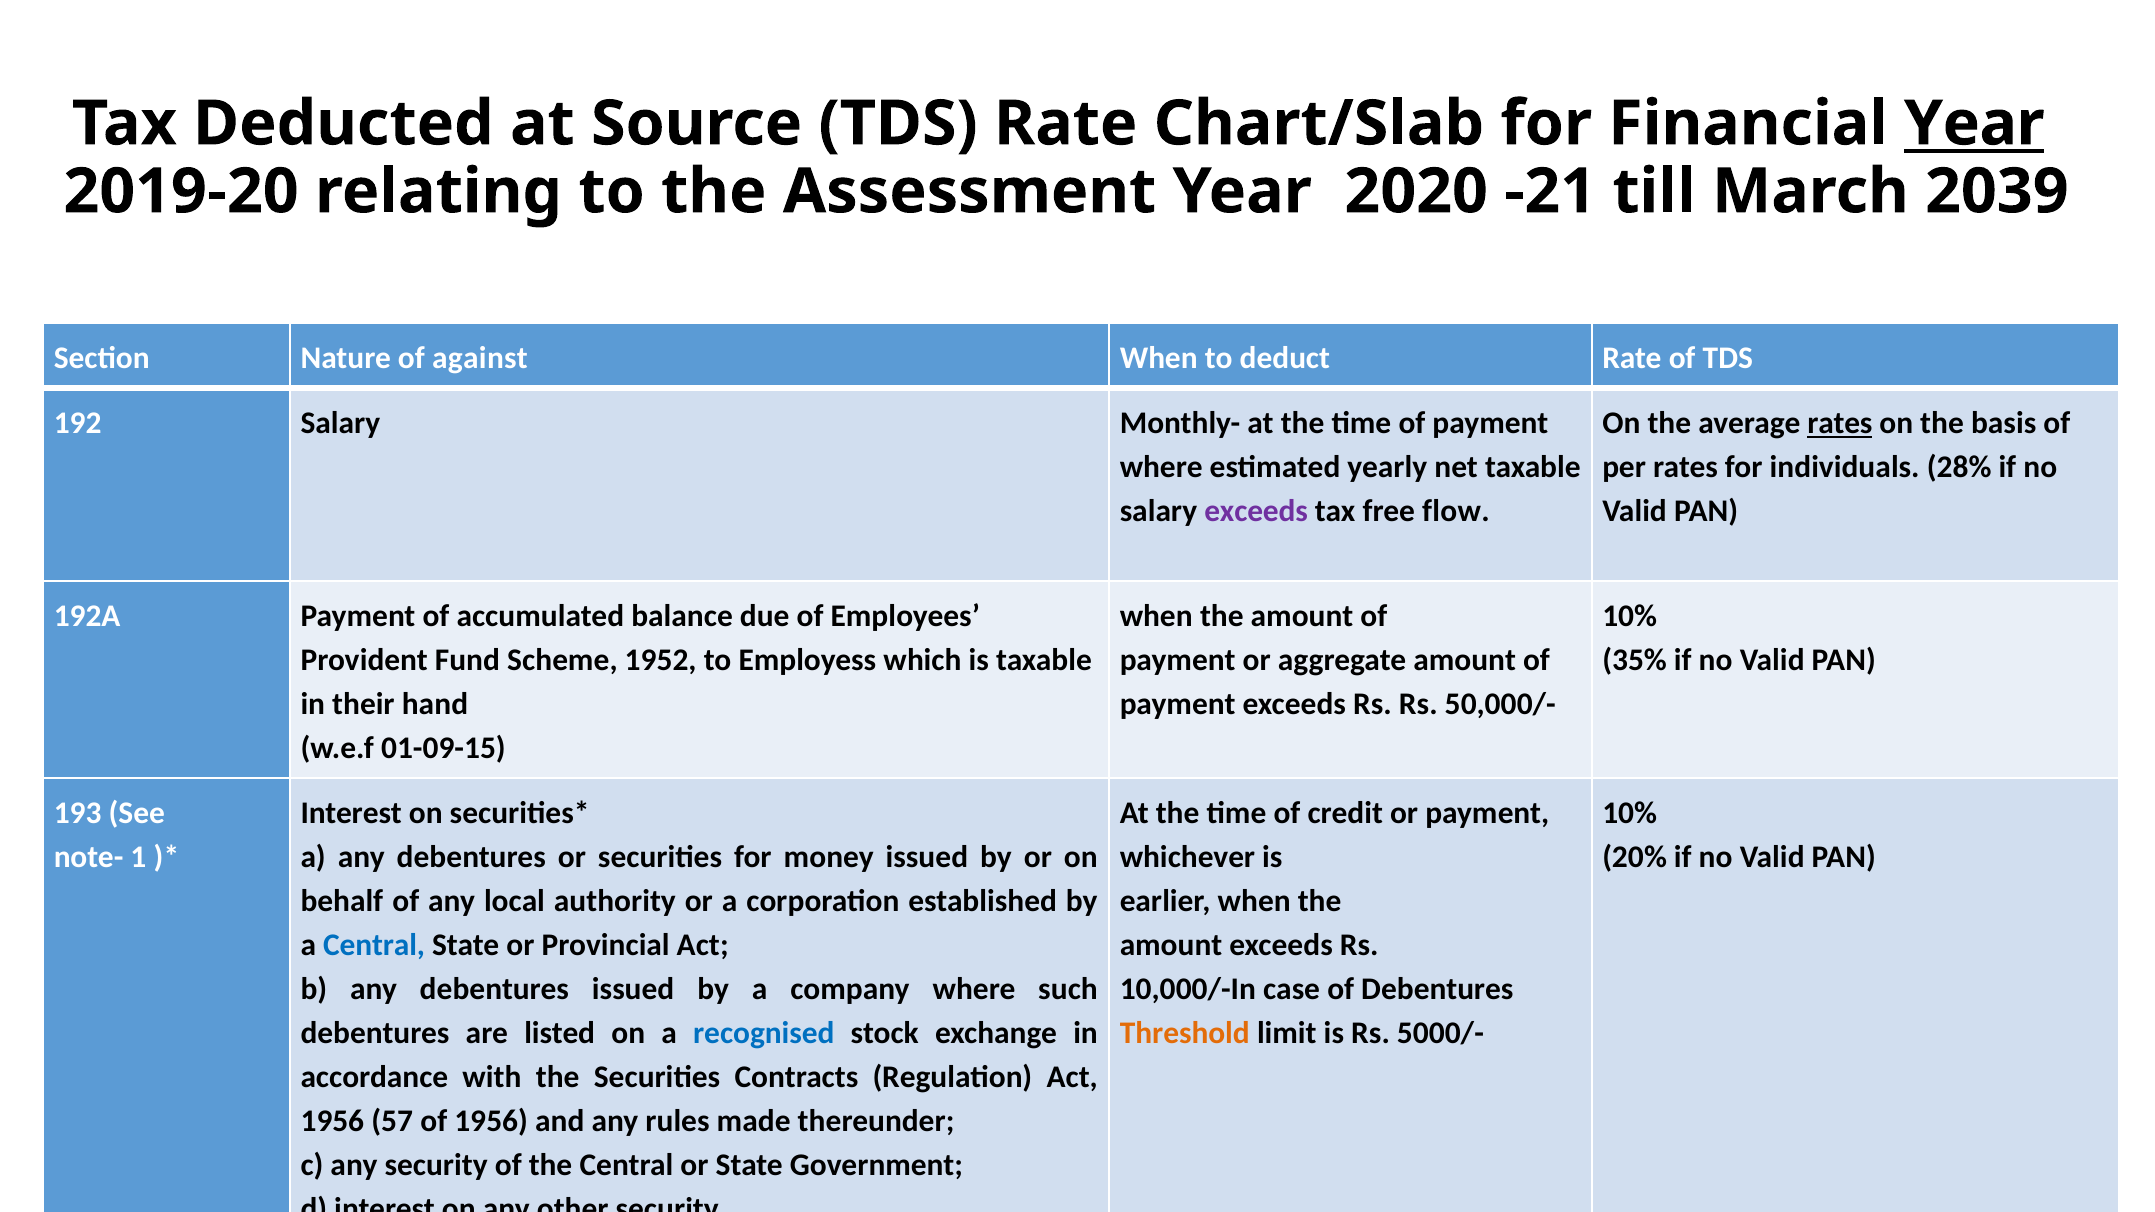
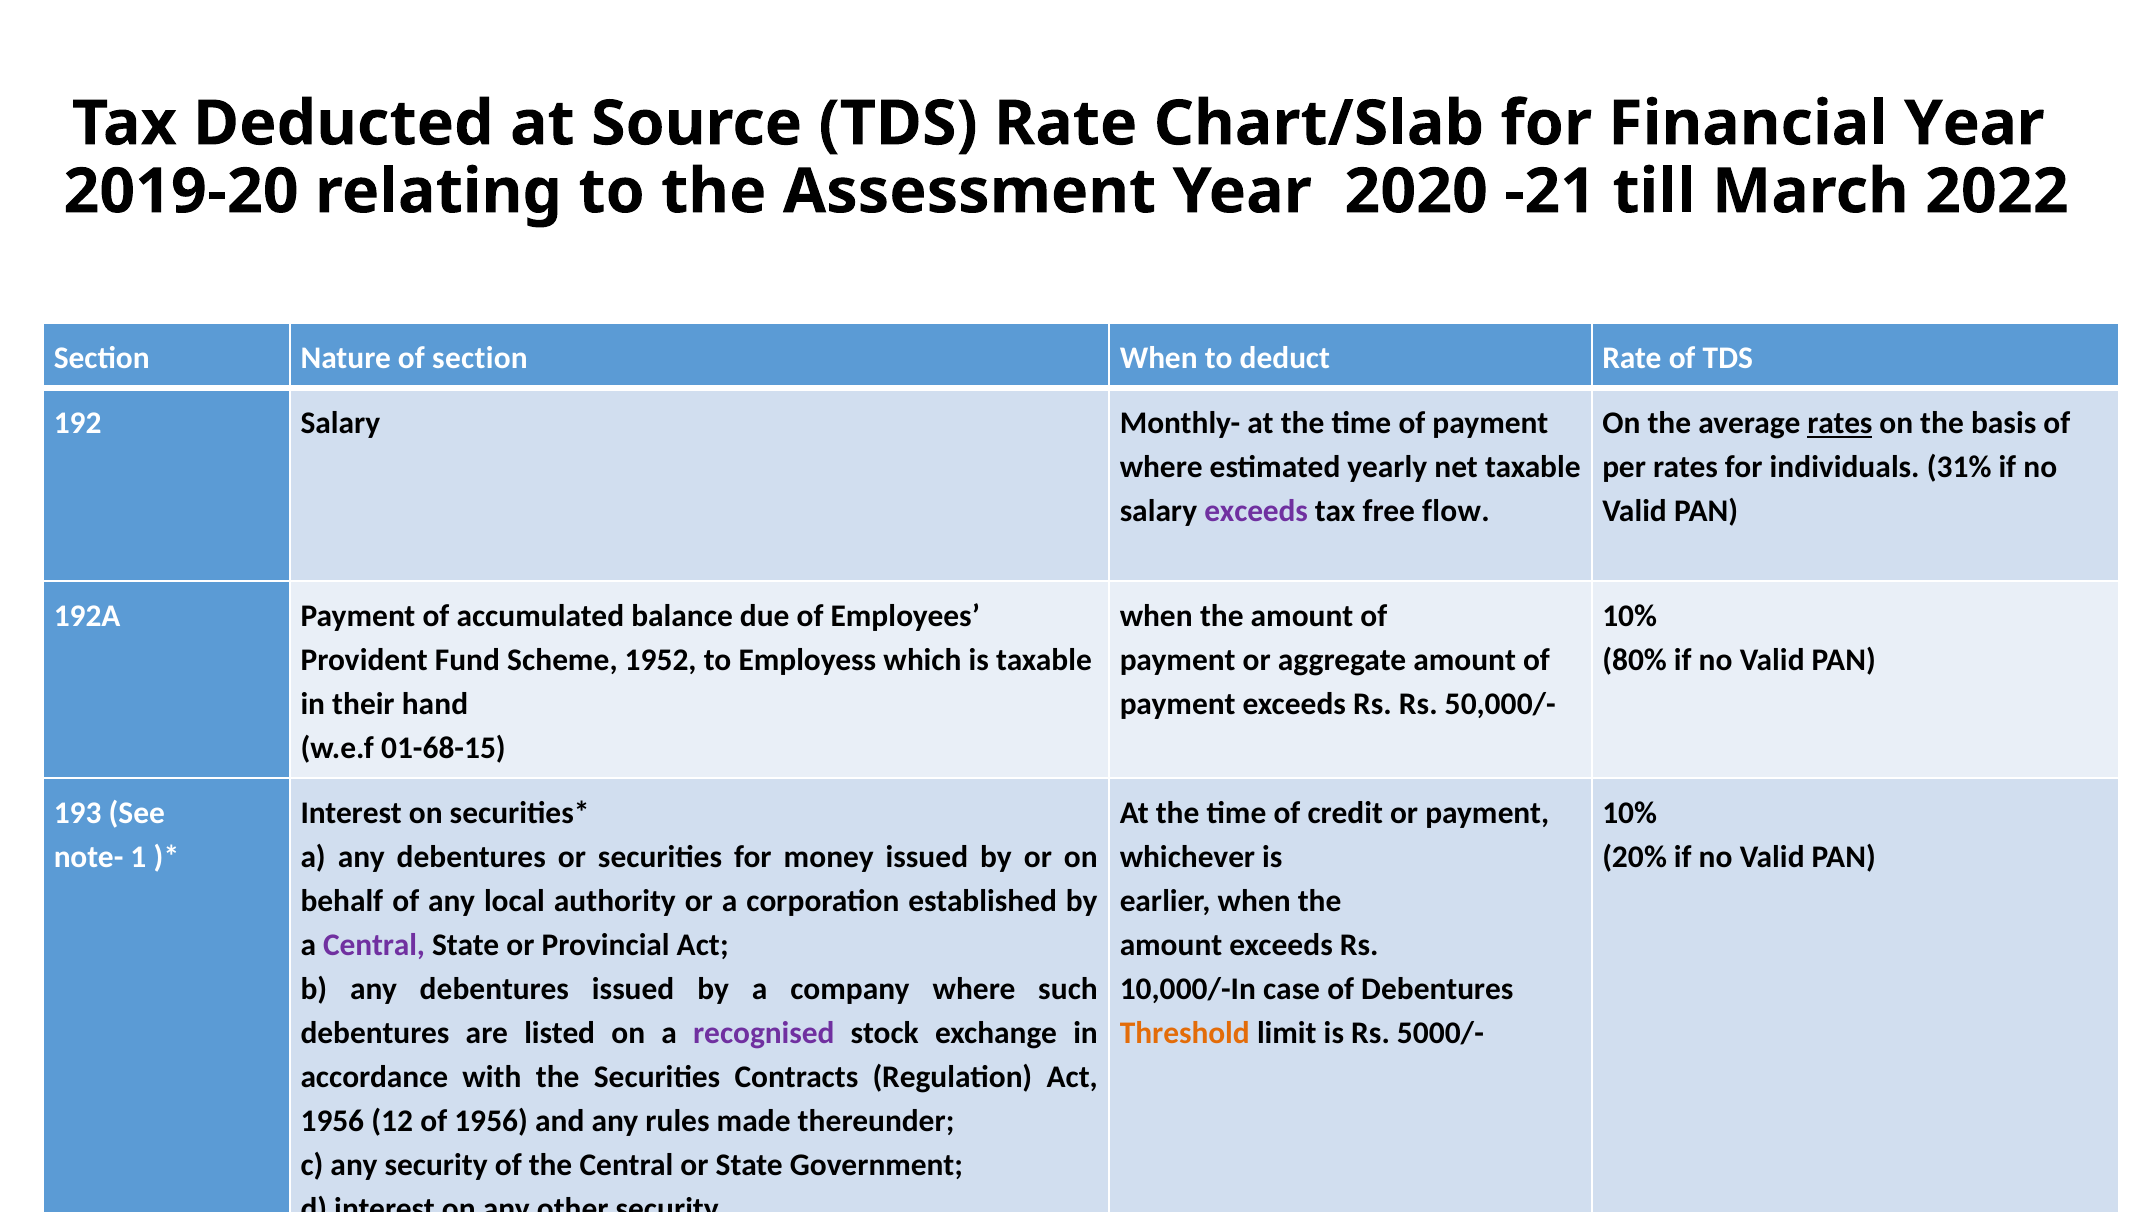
Year at (1974, 124) underline: present -> none
2039: 2039 -> 2022
of against: against -> section
28%: 28% -> 31%
35%: 35% -> 80%
01-09-15: 01-09-15 -> 01-68-15
Central at (374, 945) colour: blue -> purple
recognised colour: blue -> purple
57: 57 -> 12
